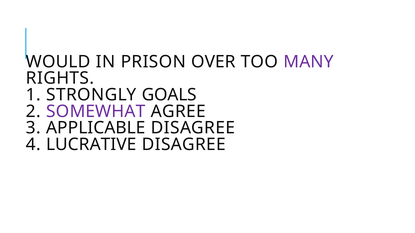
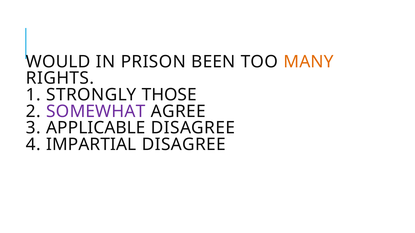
OVER: OVER -> BEEN
MANY colour: purple -> orange
GOALS: GOALS -> THOSE
LUCRATIVE: LUCRATIVE -> IMPARTIAL
